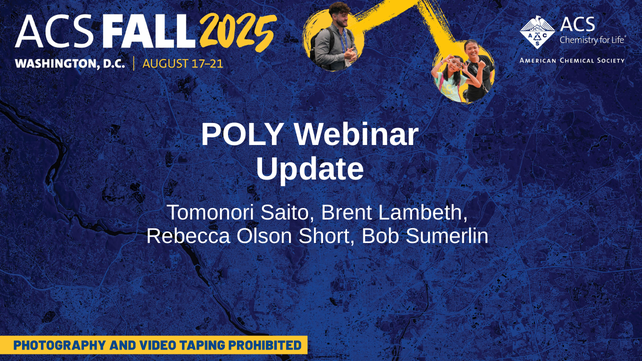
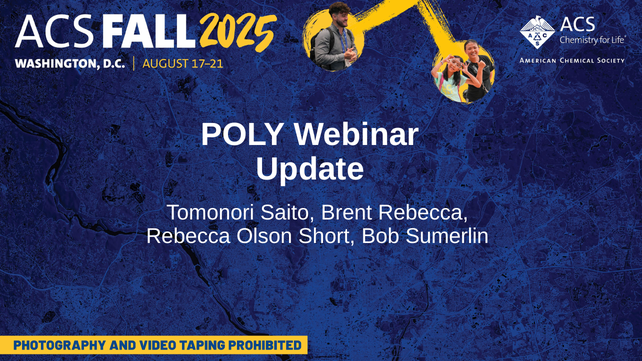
Brent Lambeth: Lambeth -> Rebecca
